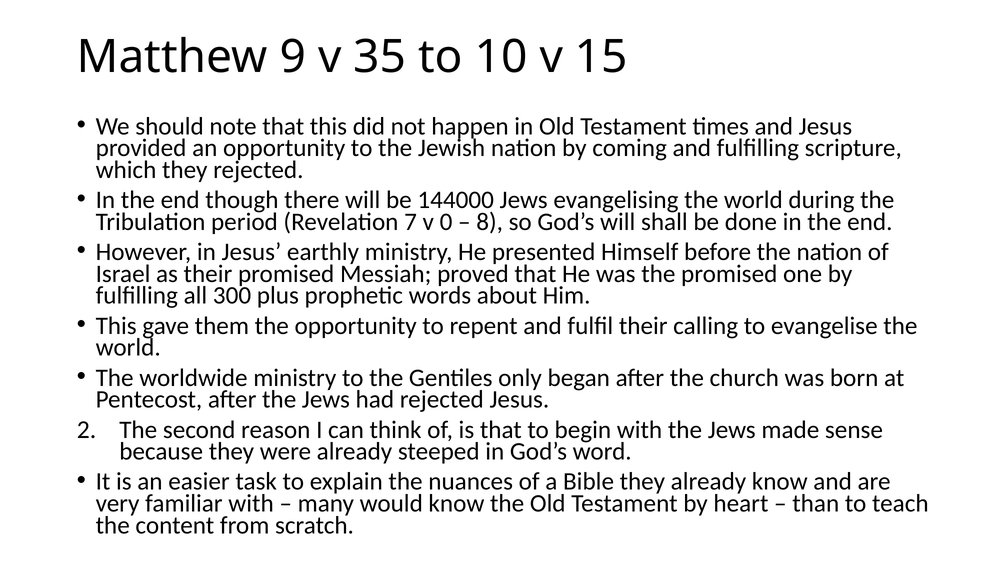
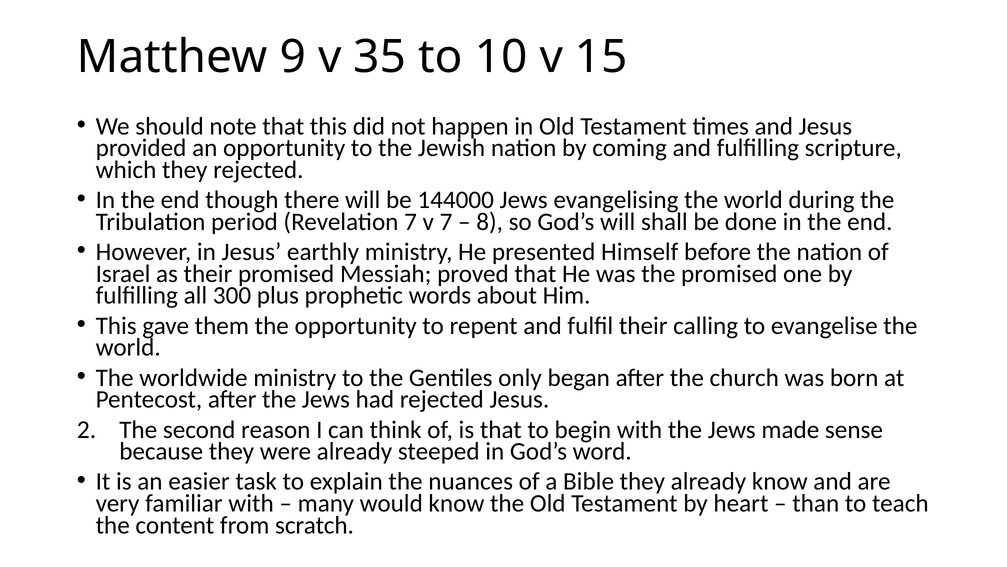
v 0: 0 -> 7
